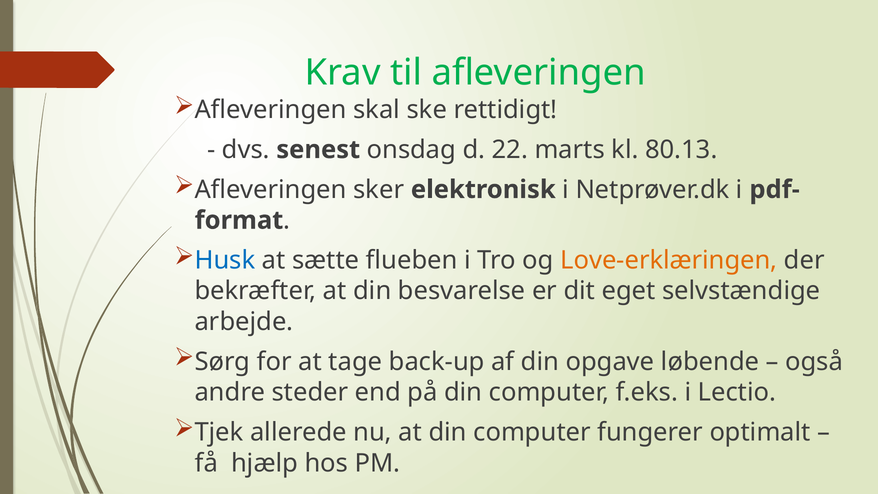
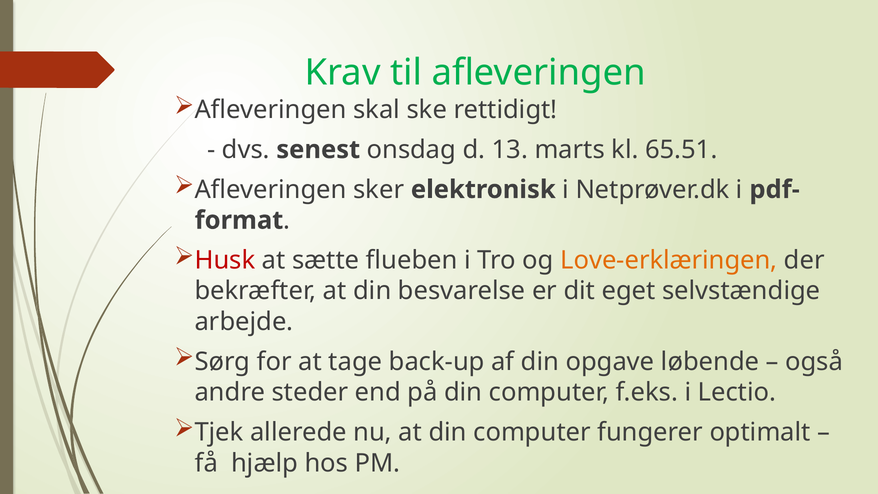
22: 22 -> 13
80.13: 80.13 -> 65.51
Husk colour: blue -> red
